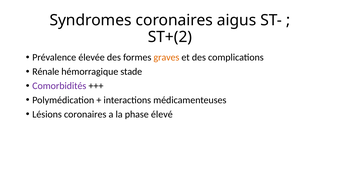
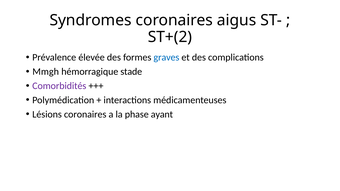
graves colour: orange -> blue
Rénale: Rénale -> Mmgh
élevé: élevé -> ayant
